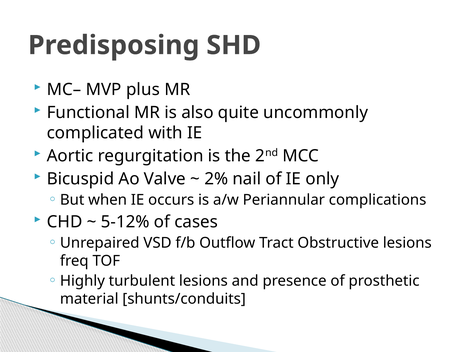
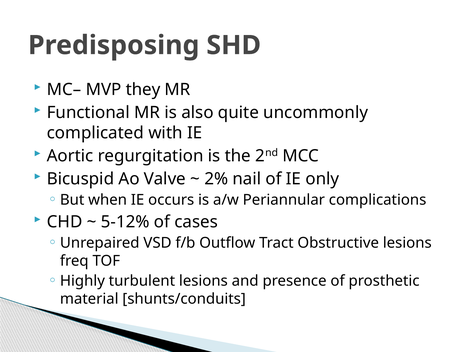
plus: plus -> they
